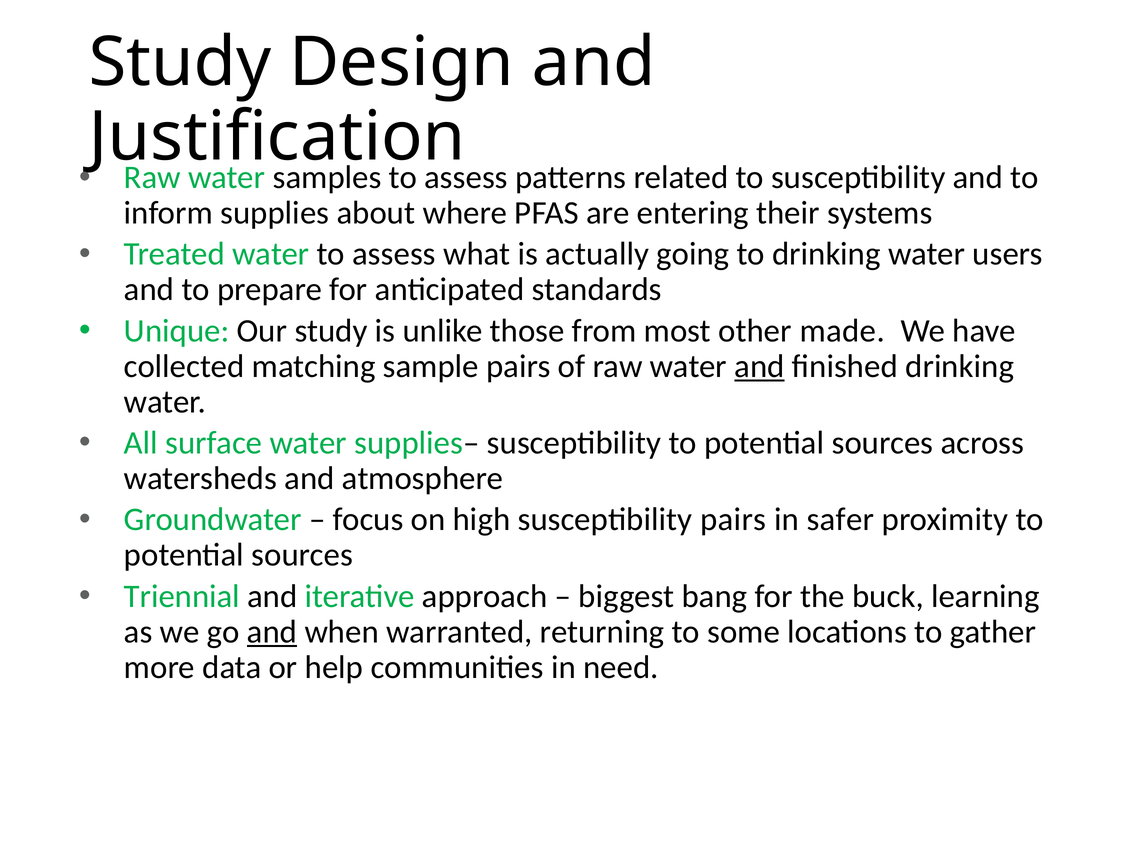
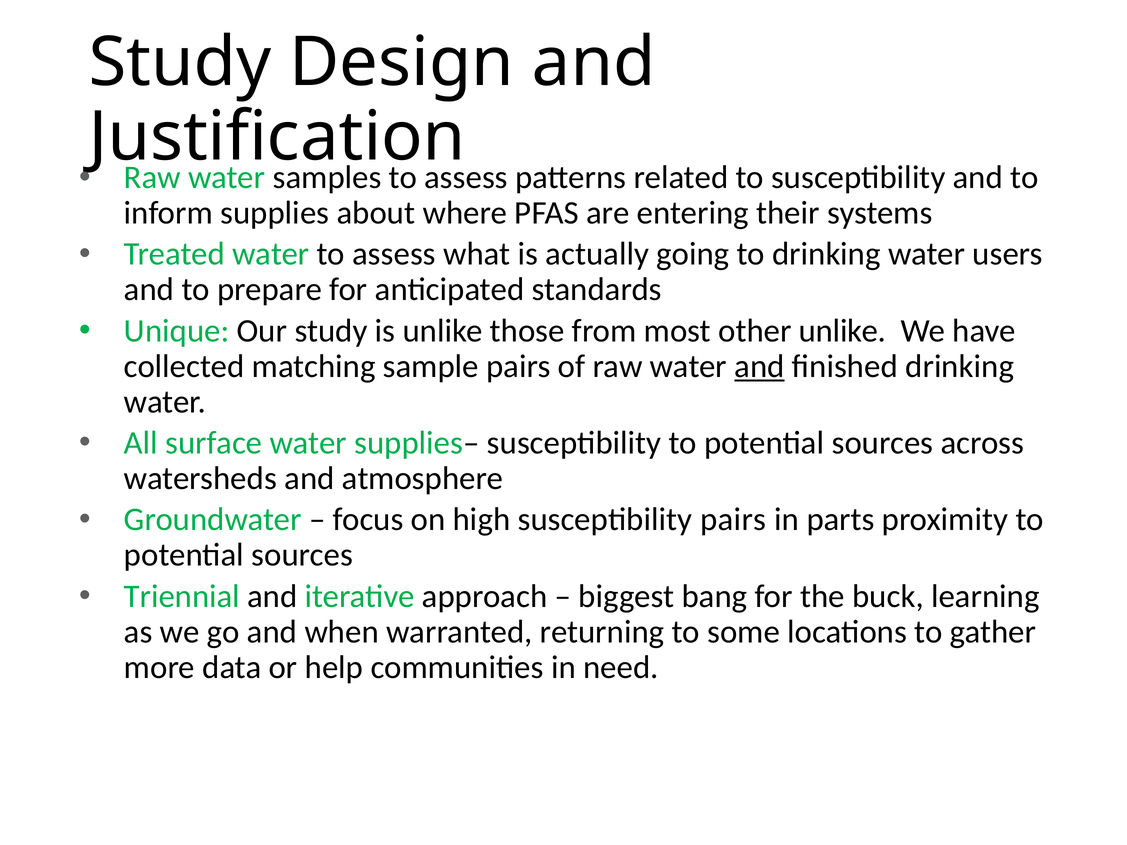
other made: made -> unlike
safer: safer -> parts
and at (272, 632) underline: present -> none
